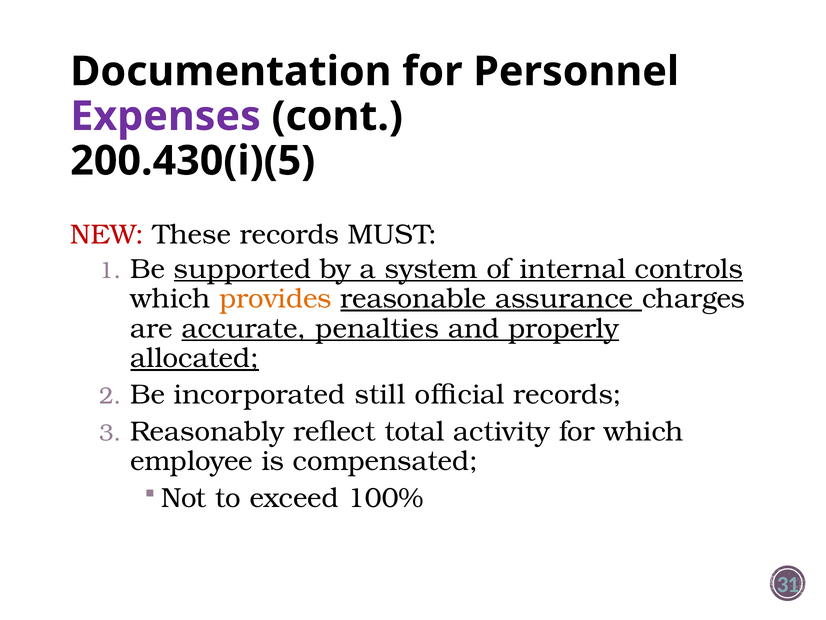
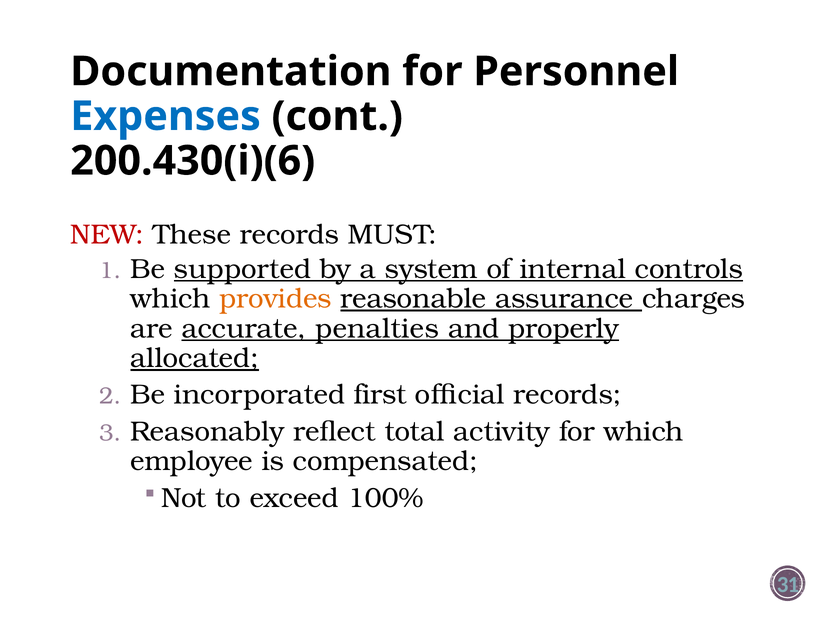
Expenses colour: purple -> blue
200.430(i)(5: 200.430(i)(5 -> 200.430(i)(6
still: still -> first
